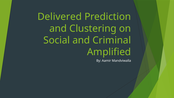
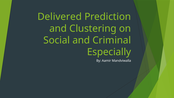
Amplified: Amplified -> Especially
